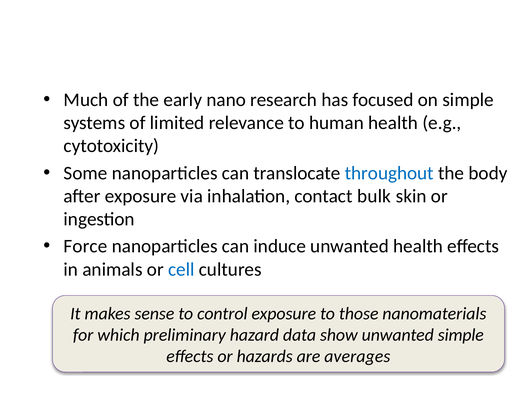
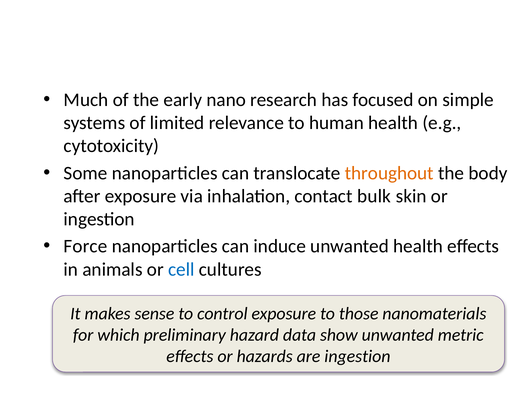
throughout colour: blue -> orange
unwanted simple: simple -> metric
are averages: averages -> ingestion
